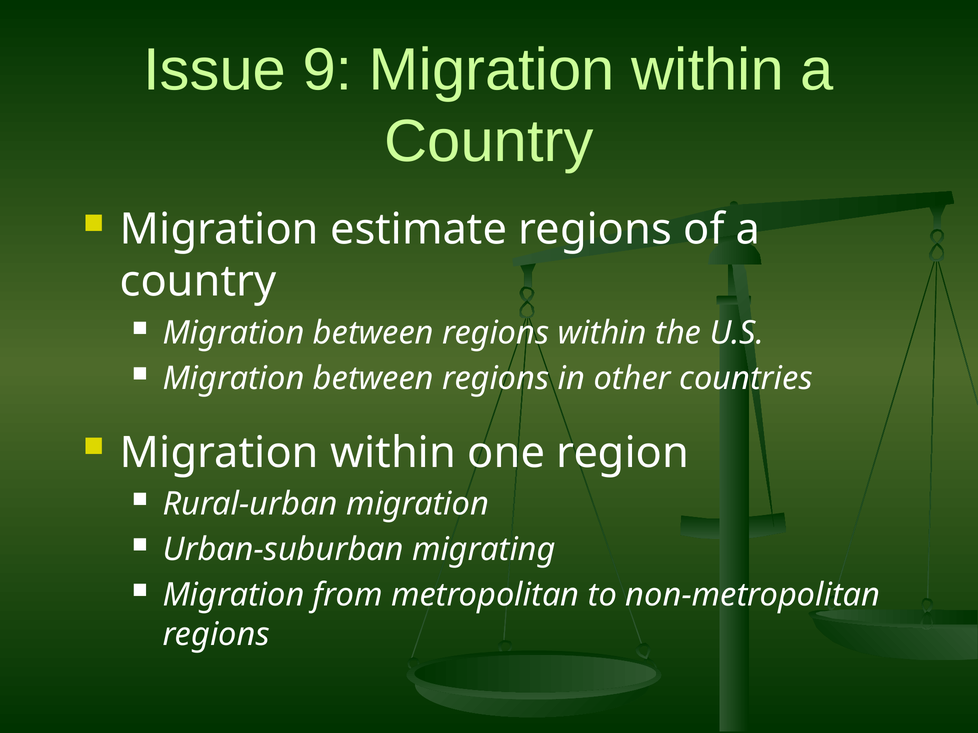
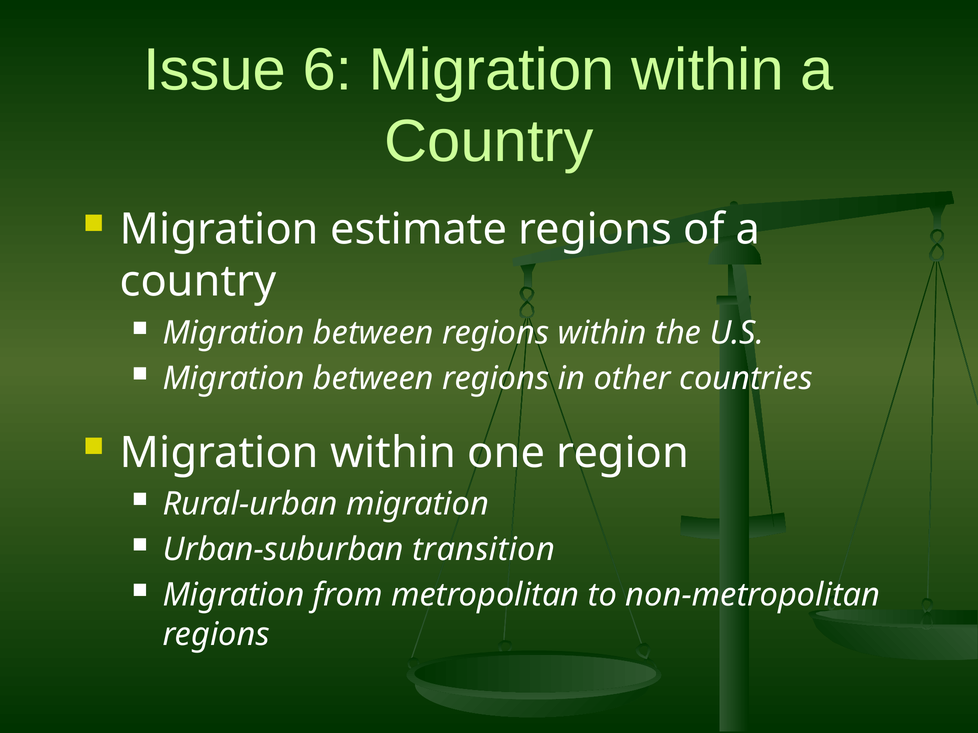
9: 9 -> 6
migrating: migrating -> transition
